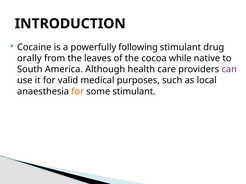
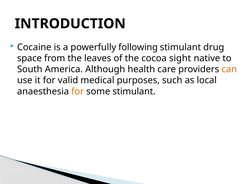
orally: orally -> space
while: while -> sight
can colour: purple -> orange
